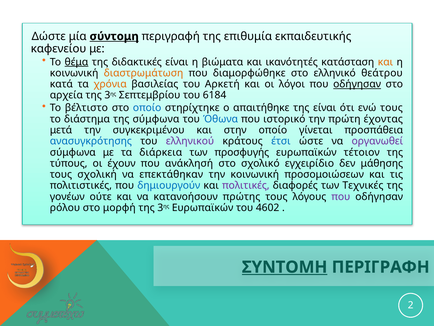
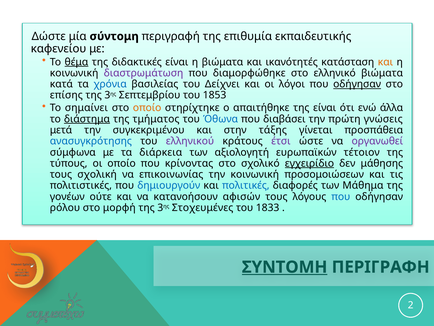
σύντομη underline: present -> none
διαστρωμάτωση colour: orange -> purple
ελληνικό θεάτρου: θεάτρου -> βιώματα
χρόνια colour: orange -> blue
Αρκετή: Αρκετή -> Δείχνει
αρχεία: αρχεία -> επίσης
6184: 6184 -> 1853
βέλτιστο: βέλτιστο -> σημαίνει
οποίο at (147, 108) colour: blue -> orange
ενώ τους: τους -> άλλα
διάστημα underline: none -> present
της σύμφωνα: σύμφωνα -> τμήματος
ιστορικό: ιστορικό -> διαβάσει
έχοντας: έχοντας -> γνώσεις
στην οποίο: οποίο -> τάξης
έτσι colour: blue -> purple
προσφυγής: προσφυγής -> αξιολογητή
οι έχουν: έχουν -> οποίο
ανάκλησή: ανάκλησή -> κρίνοντας
εγχειρίδιο underline: none -> present
επεκτάθηκαν: επεκτάθηκαν -> επικοινωνίας
πολιτικές colour: purple -> blue
Τεχνικές: Τεχνικές -> Μάθημα
πρώτης: πρώτης -> αφισών
που at (341, 196) colour: purple -> blue
3ης Ευρωπαϊκών: Ευρωπαϊκών -> Στοχευμένες
4602: 4602 -> 1833
